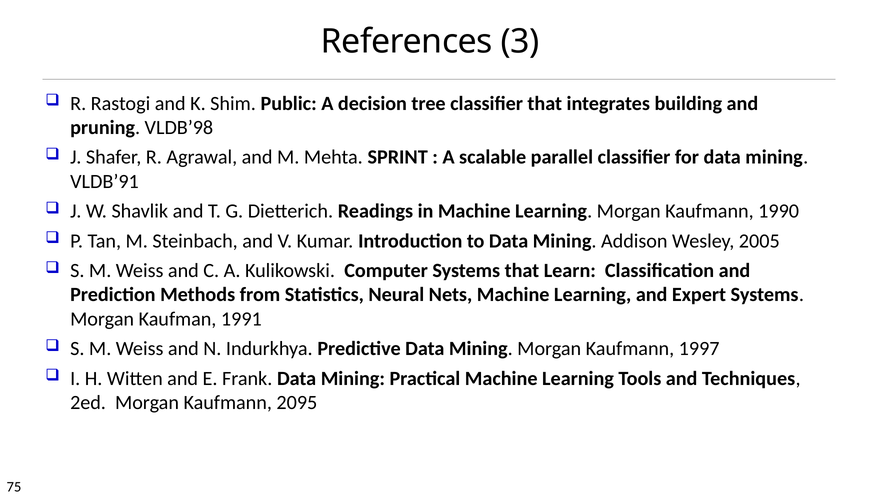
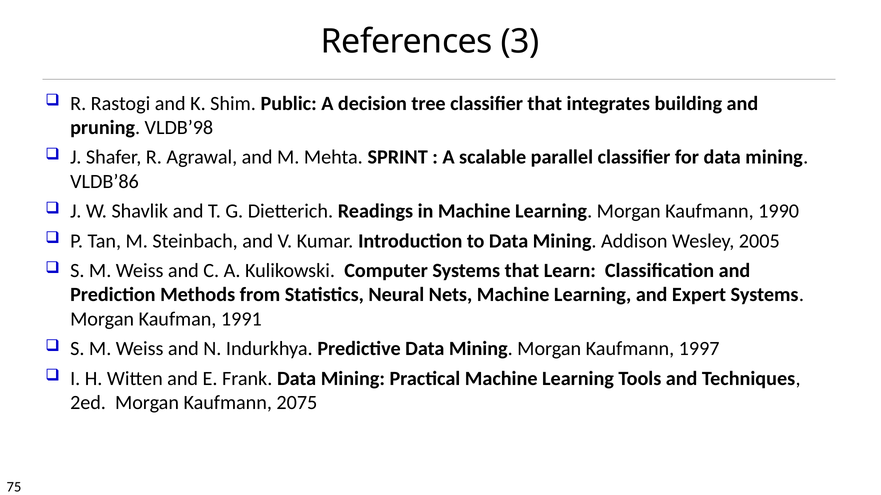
VLDB’91: VLDB’91 -> VLDB’86
2095: 2095 -> 2075
